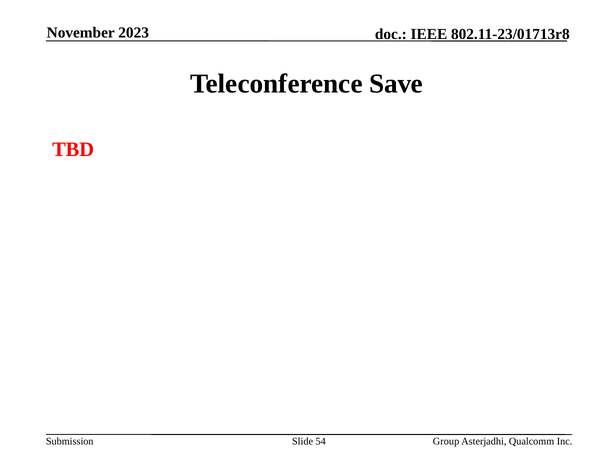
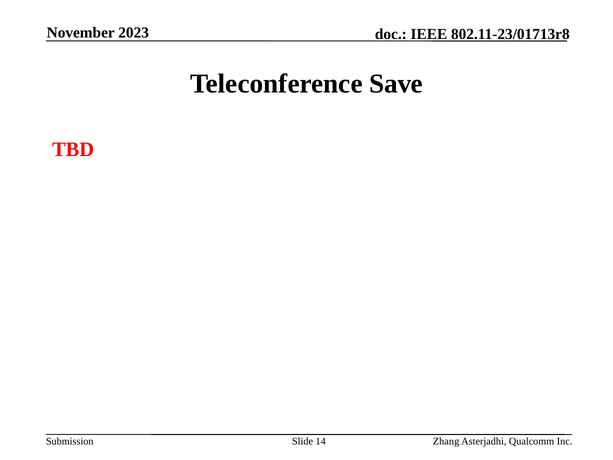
54: 54 -> 14
Group: Group -> Zhang
